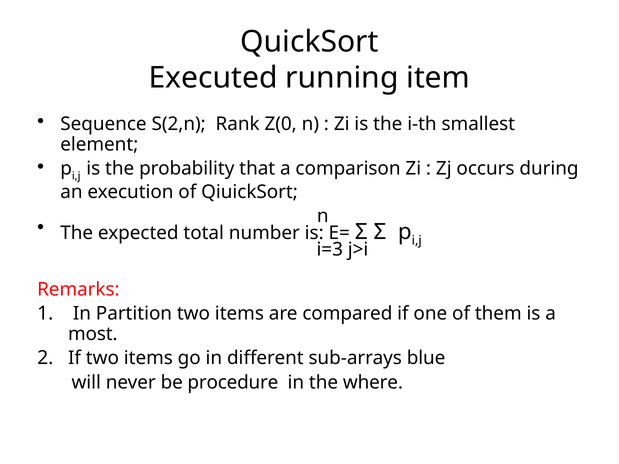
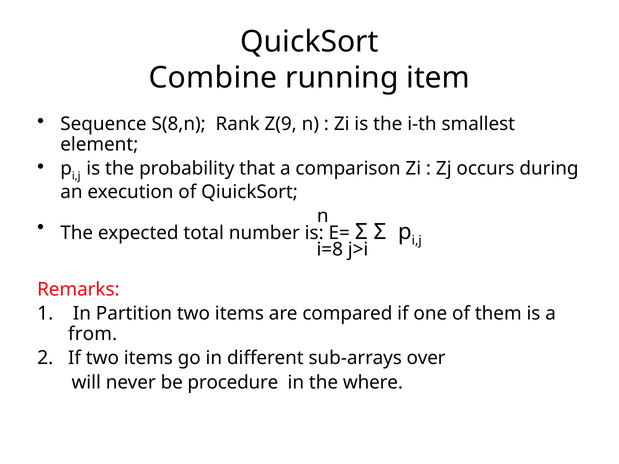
Executed: Executed -> Combine
S(2,n: S(2,n -> S(8,n
Z(0: Z(0 -> Z(9
i=3: i=3 -> i=8
most: most -> from
blue: blue -> over
